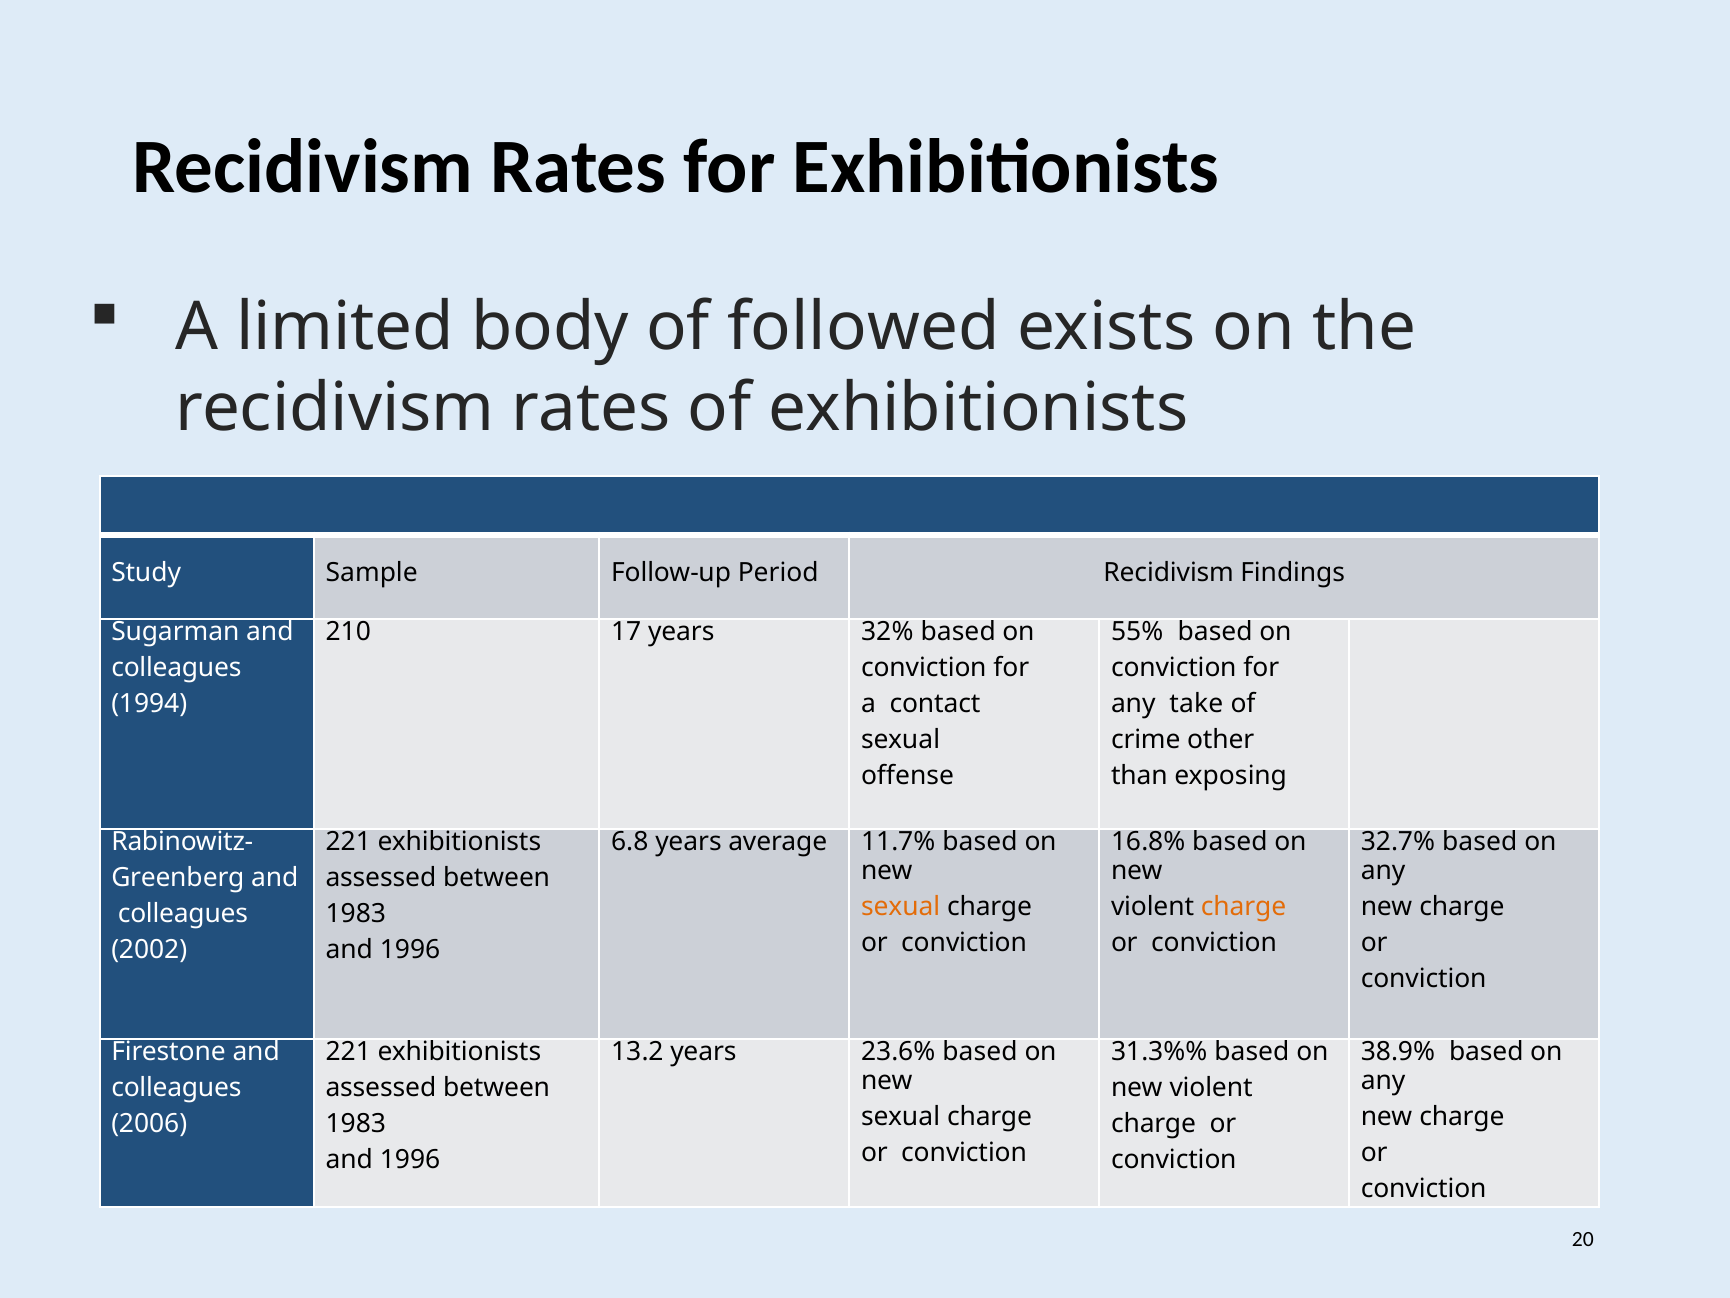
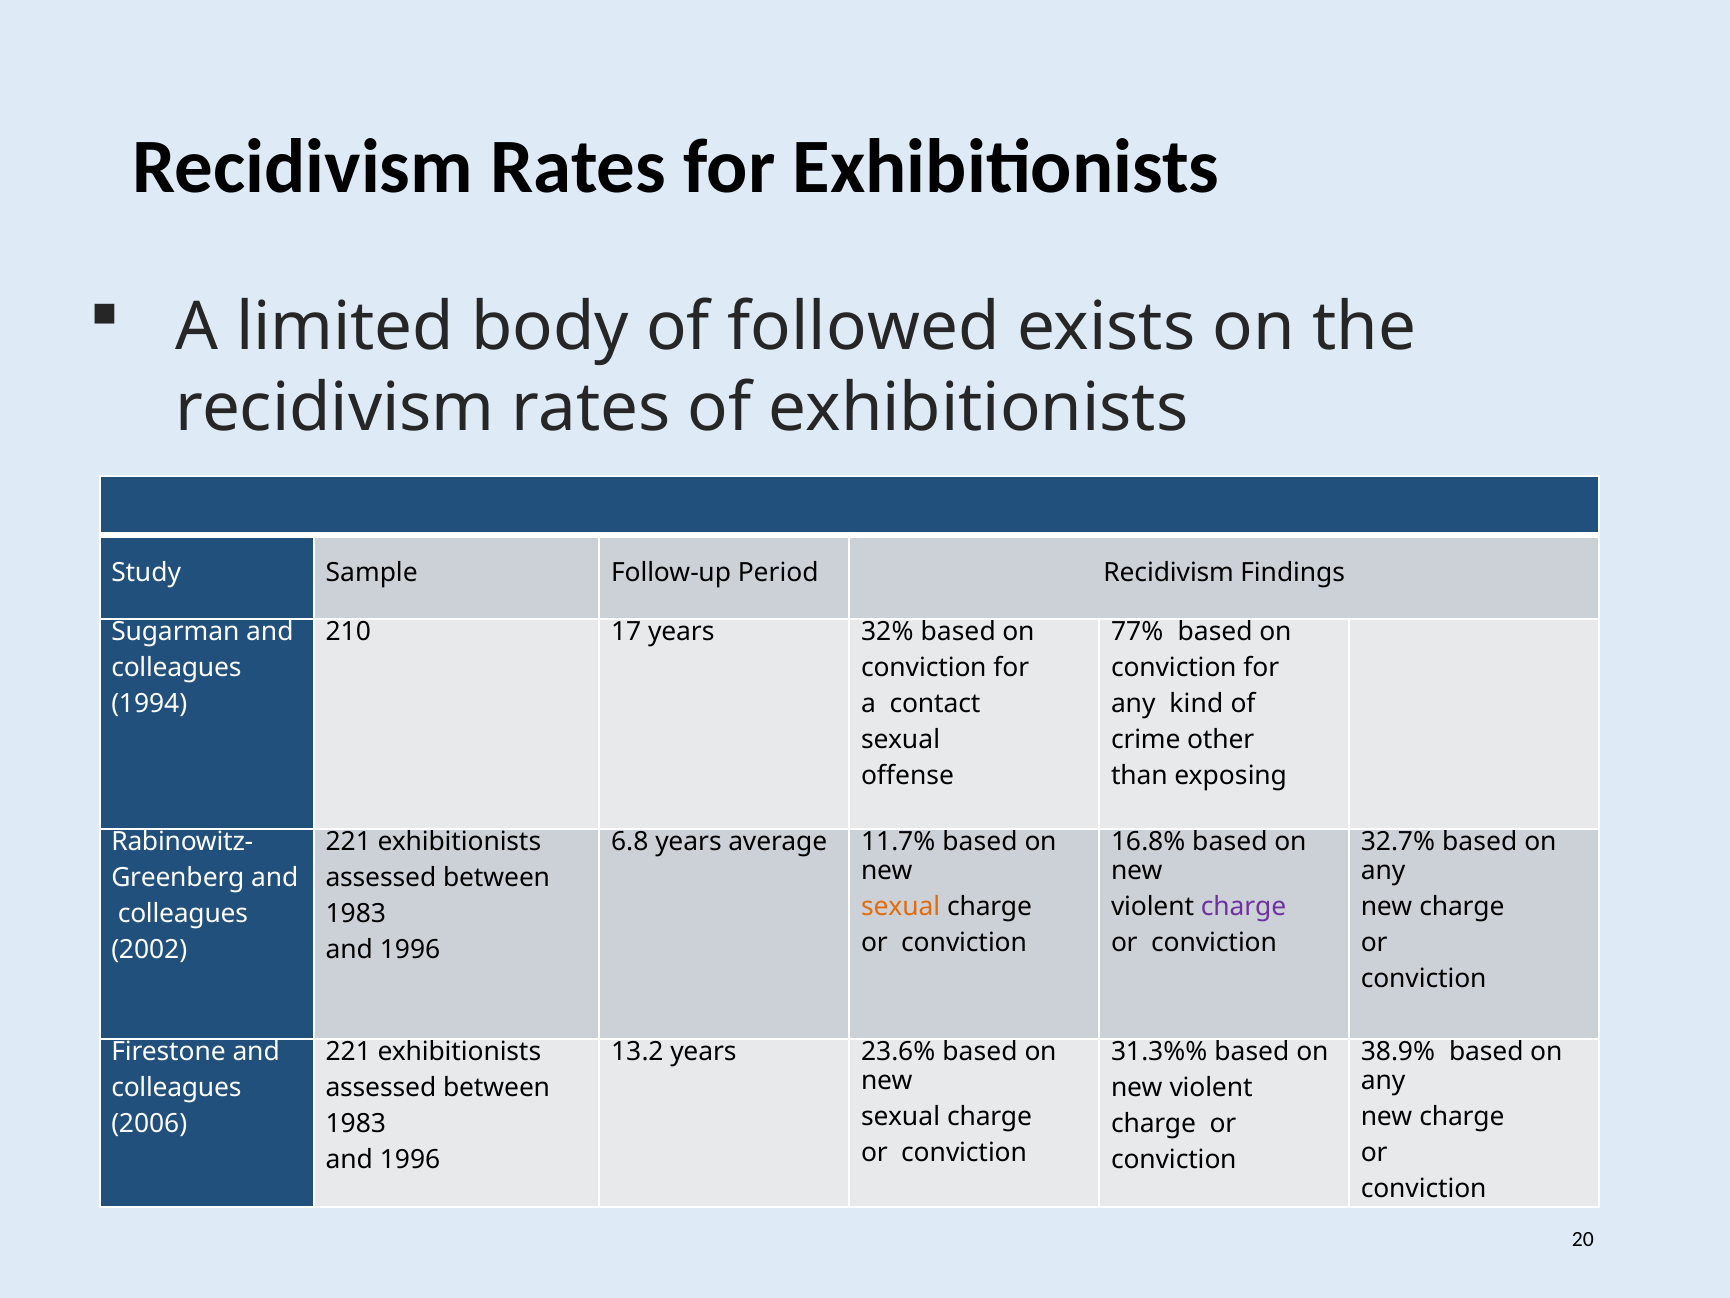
55%: 55% -> 77%
take: take -> kind
charge at (1243, 906) colour: orange -> purple
